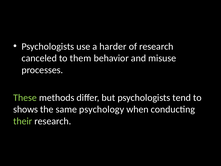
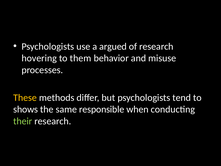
harder: harder -> argued
canceled: canceled -> hovering
These colour: light green -> yellow
psychology: psychology -> responsible
